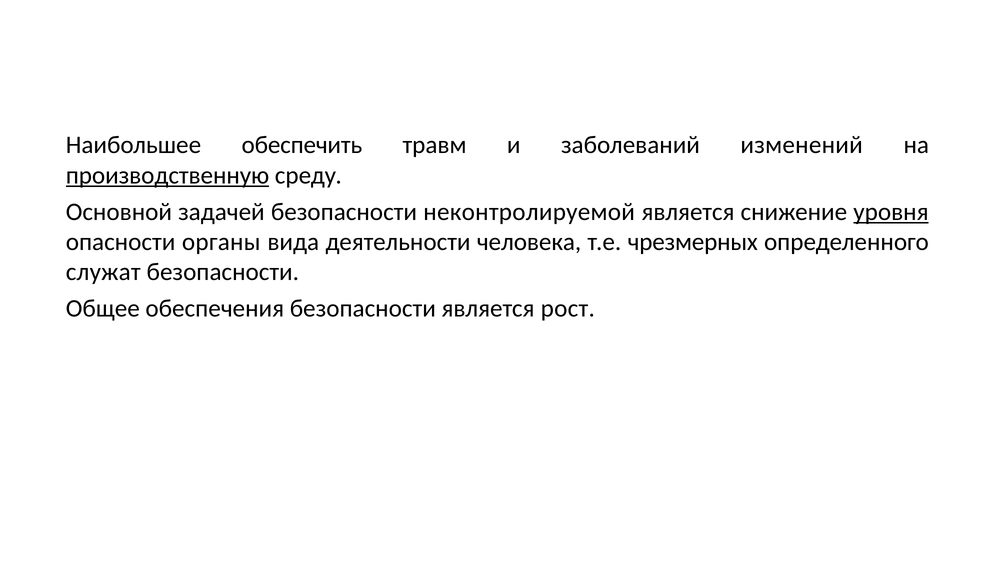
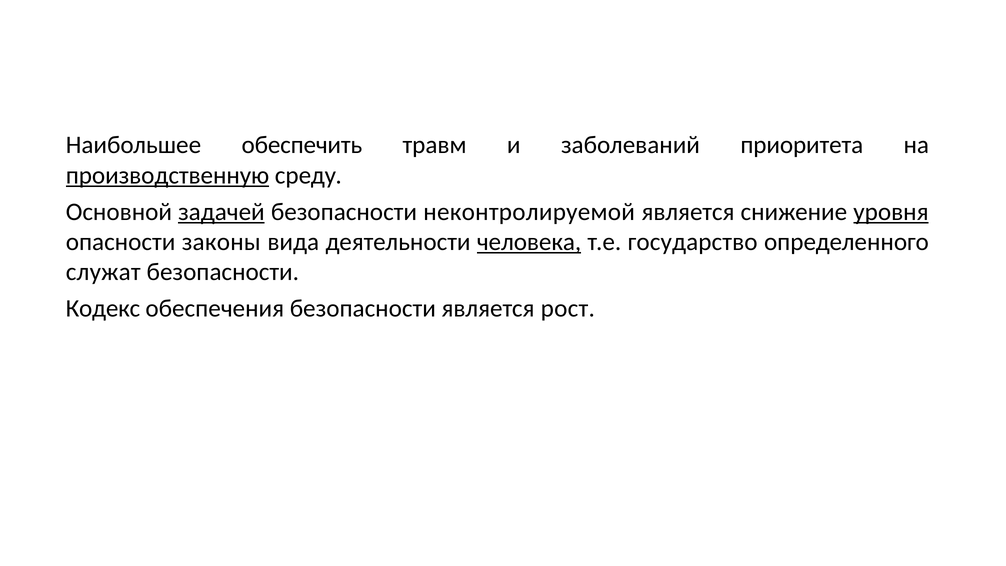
изменений: изменений -> приоритета
задачей underline: none -> present
органы: органы -> законы
человека underline: none -> present
чрезмерных: чрезмерных -> государство
Общее: Общее -> Кодекс
